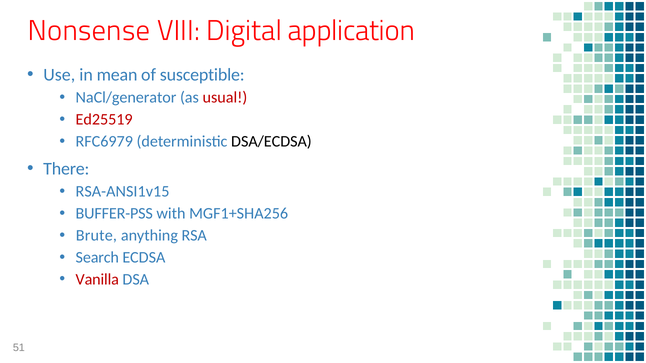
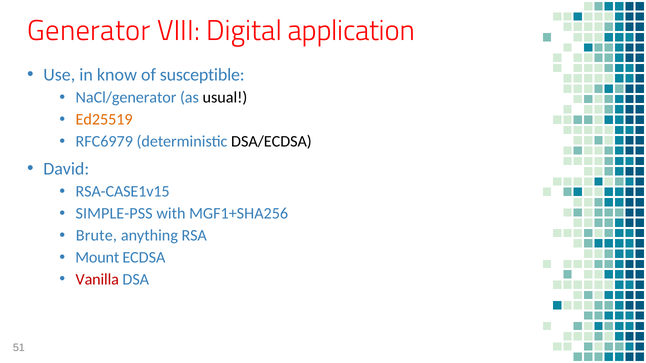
Nonsense: Nonsense -> Generator
mean: mean -> know
usual colour: red -> black
Ed25519 colour: red -> orange
There: There -> David
RSA-ANSI1v15: RSA-ANSI1v15 -> RSA-CASE1v15
BUFFER-PSS: BUFFER-PSS -> SIMPLE-PSS
Search: Search -> Mount
